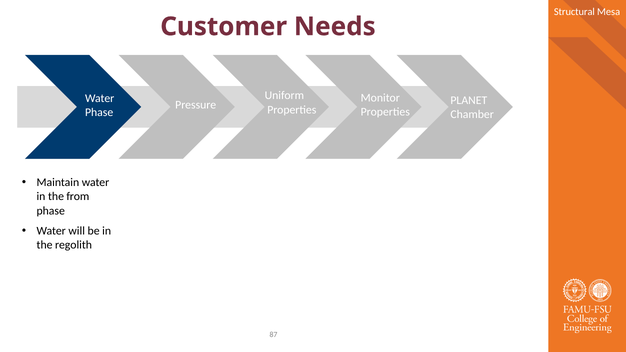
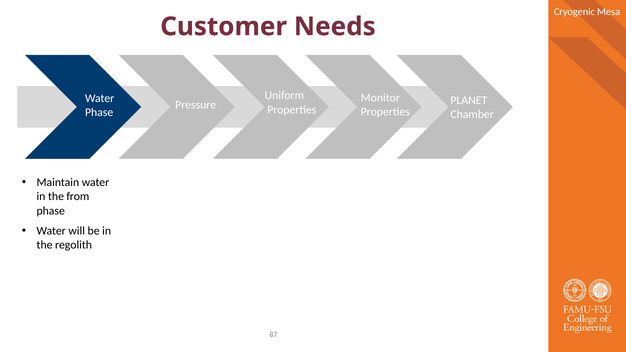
Structural: Structural -> Cryogenic
